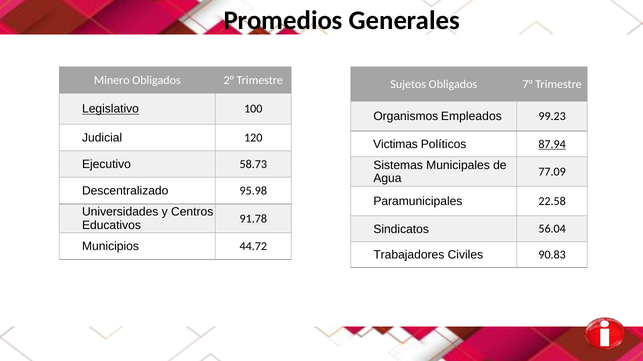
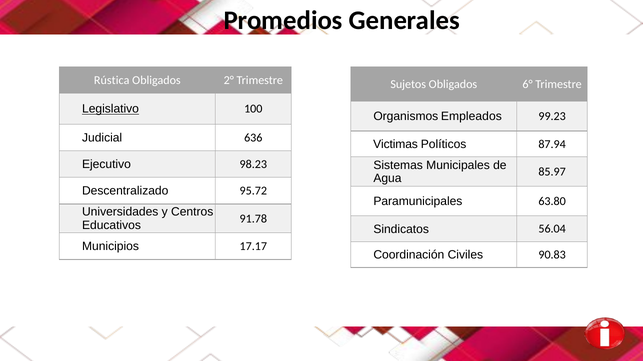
Minero: Minero -> Rústica
7°: 7° -> 6°
120: 120 -> 636
87.94 underline: present -> none
58.73: 58.73 -> 98.23
77.09: 77.09 -> 85.97
95.98: 95.98 -> 95.72
22.58: 22.58 -> 63.80
44.72: 44.72 -> 17.17
Trabajadores: Trabajadores -> Coordinación
